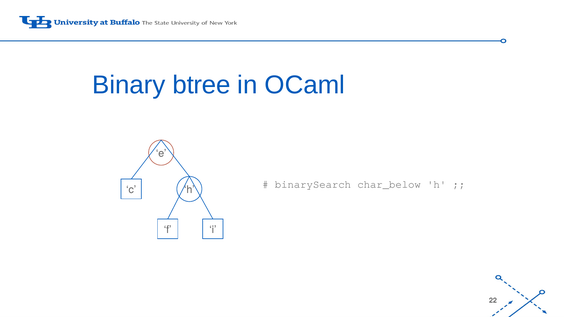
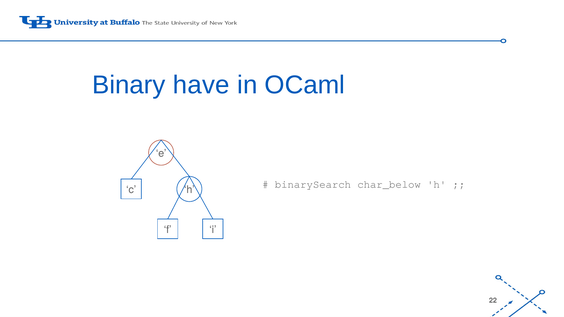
btree: btree -> have
